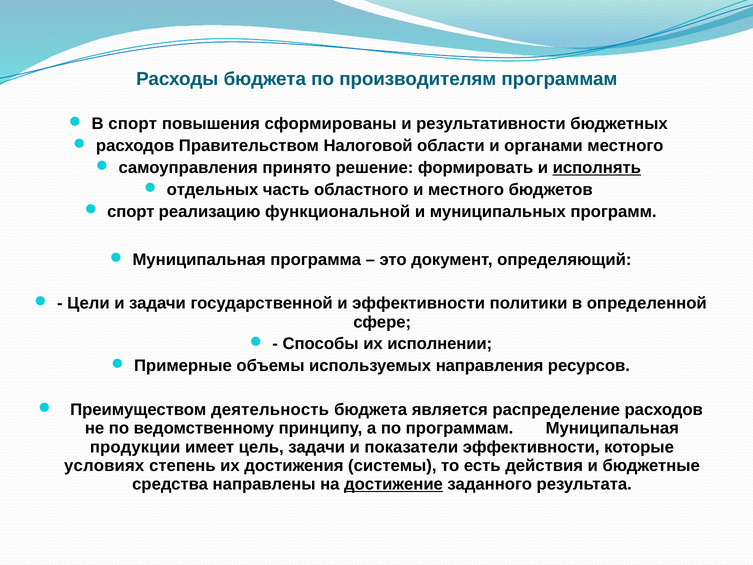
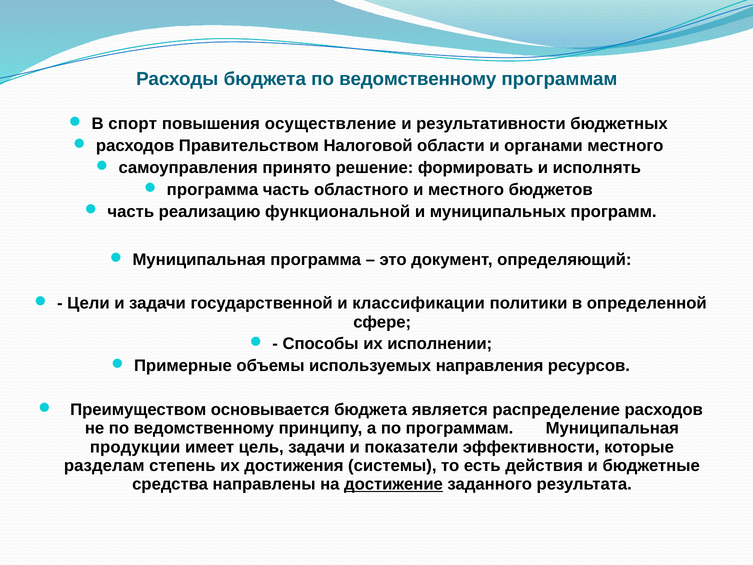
бюджета по производителям: производителям -> ведомственному
сформированы: сформированы -> осуществление
исполнять underline: present -> none
отдельных at (213, 189): отдельных -> программа
спорт at (131, 211): спорт -> часть
и эффективности: эффективности -> классификации
деятельность: деятельность -> основывается
условиях: условиях -> разделам
